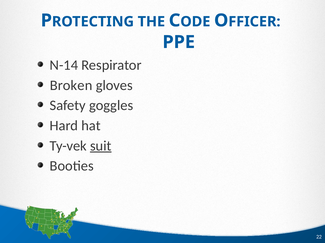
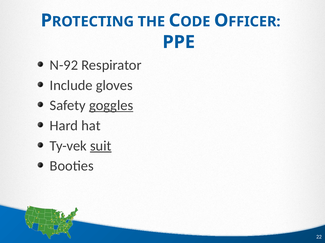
N-14: N-14 -> N-92
Broken: Broken -> Include
goggles underline: none -> present
